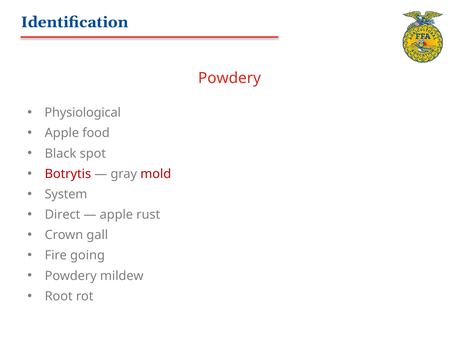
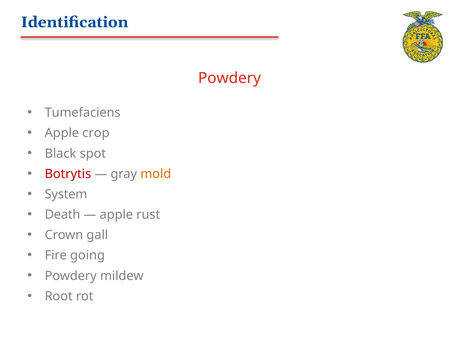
Physiological: Physiological -> Tumefaciens
food: food -> crop
mold colour: red -> orange
Direct: Direct -> Death
